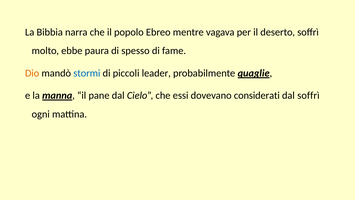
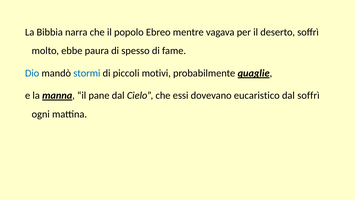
Dio colour: orange -> blue
leader: leader -> motivi
considerati: considerati -> eucaristico
